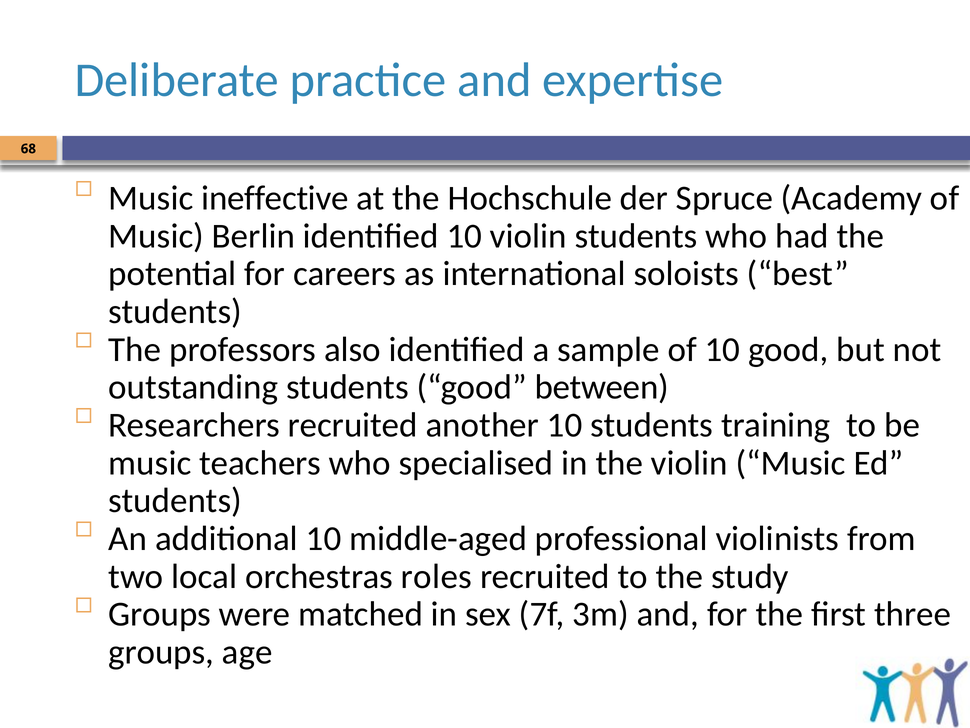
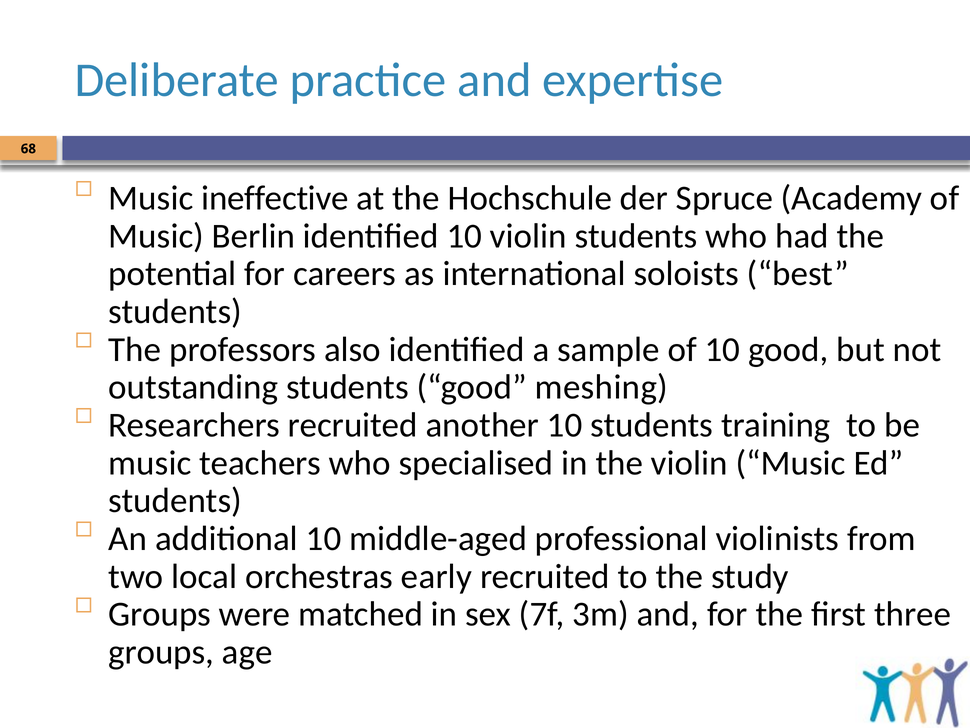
between: between -> meshing
roles: roles -> early
